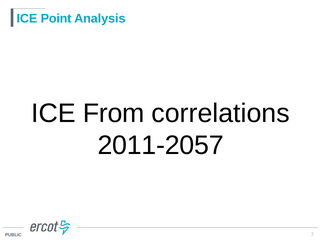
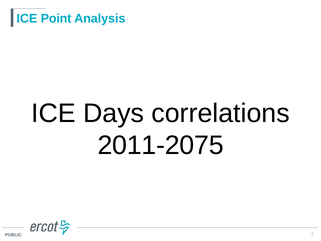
From: From -> Days
2011-2057: 2011-2057 -> 2011-2075
